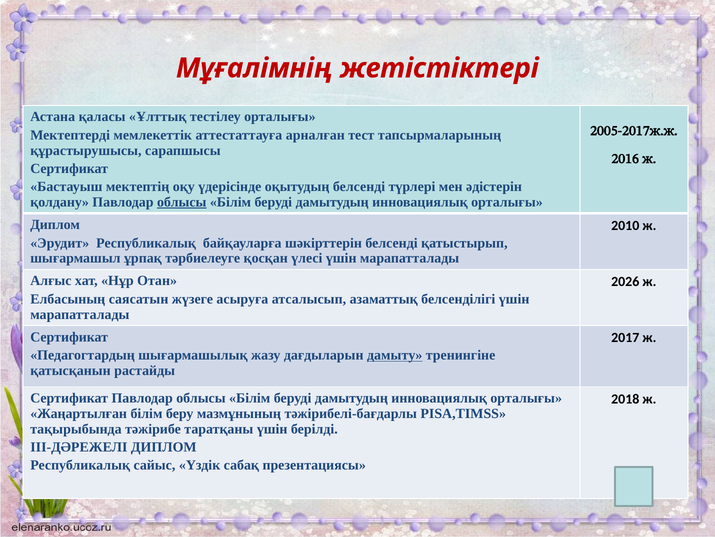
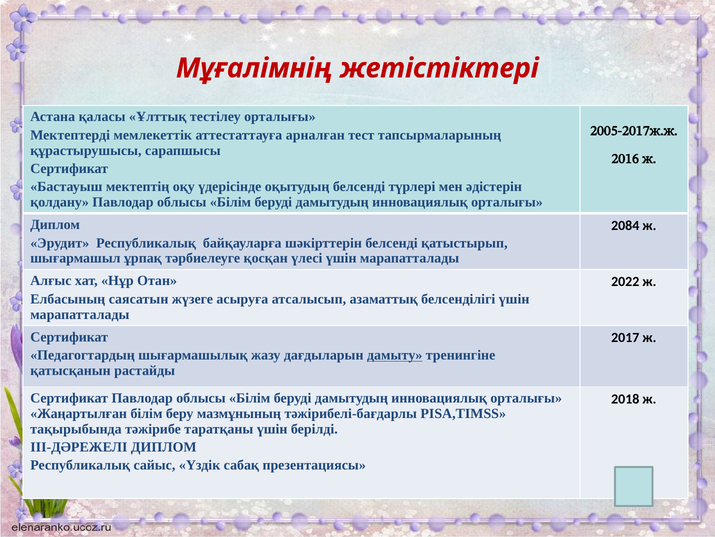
облысы at (182, 202) underline: present -> none
2010: 2010 -> 2084
2026: 2026 -> 2022
